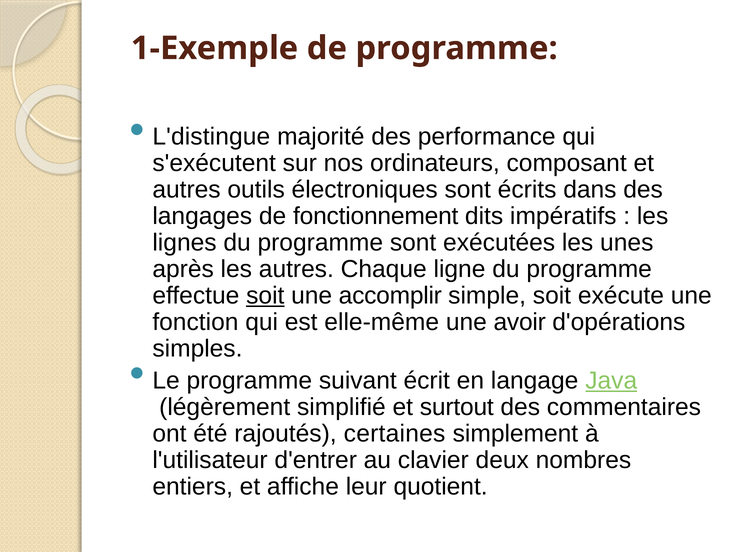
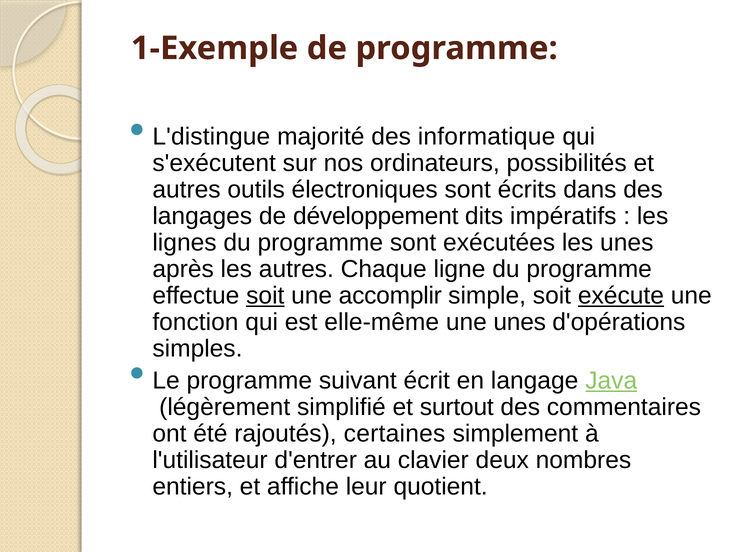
performance: performance -> informatique
composant: composant -> possibilités
fonctionnement: fonctionnement -> développement
exécute underline: none -> present
une avoir: avoir -> unes
